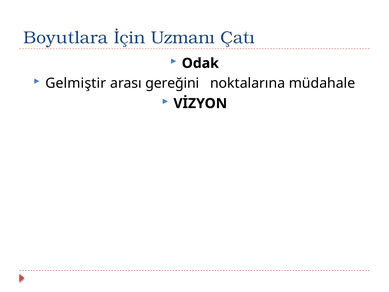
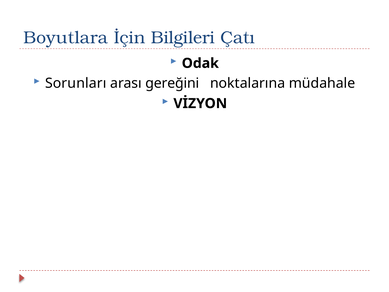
Uzmanı: Uzmanı -> Bilgileri
Gelmiştir: Gelmiştir -> Sorunları
